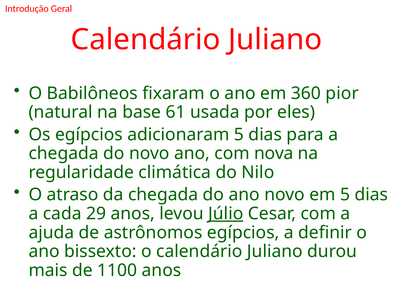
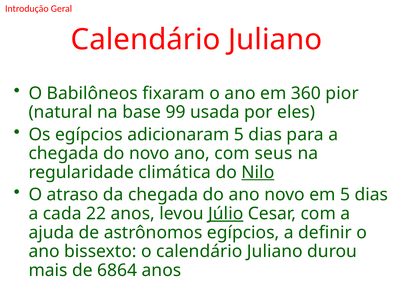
61: 61 -> 99
nova: nova -> seus
Nilo underline: none -> present
29: 29 -> 22
1100: 1100 -> 6864
